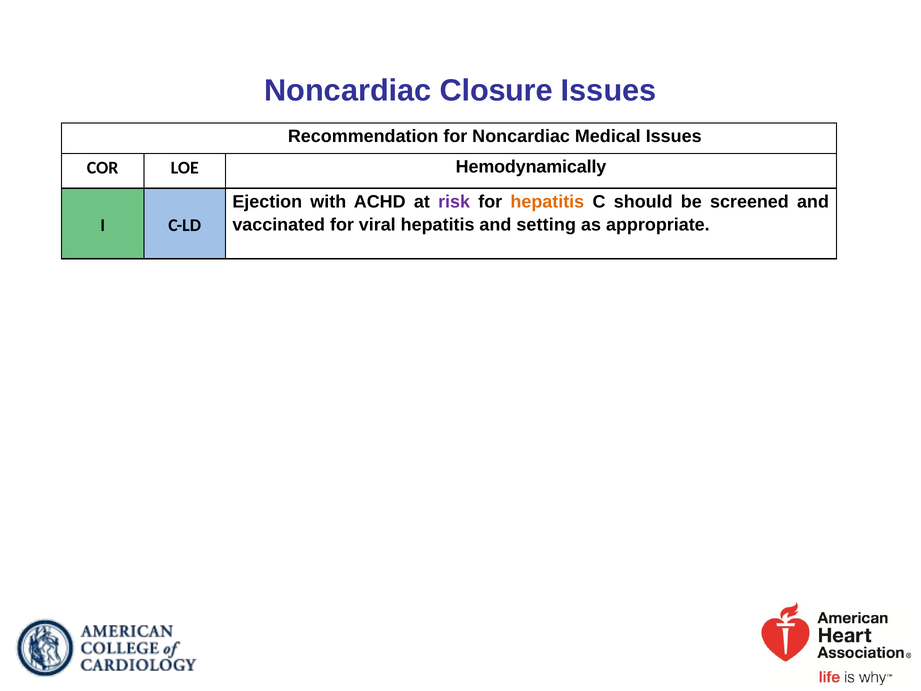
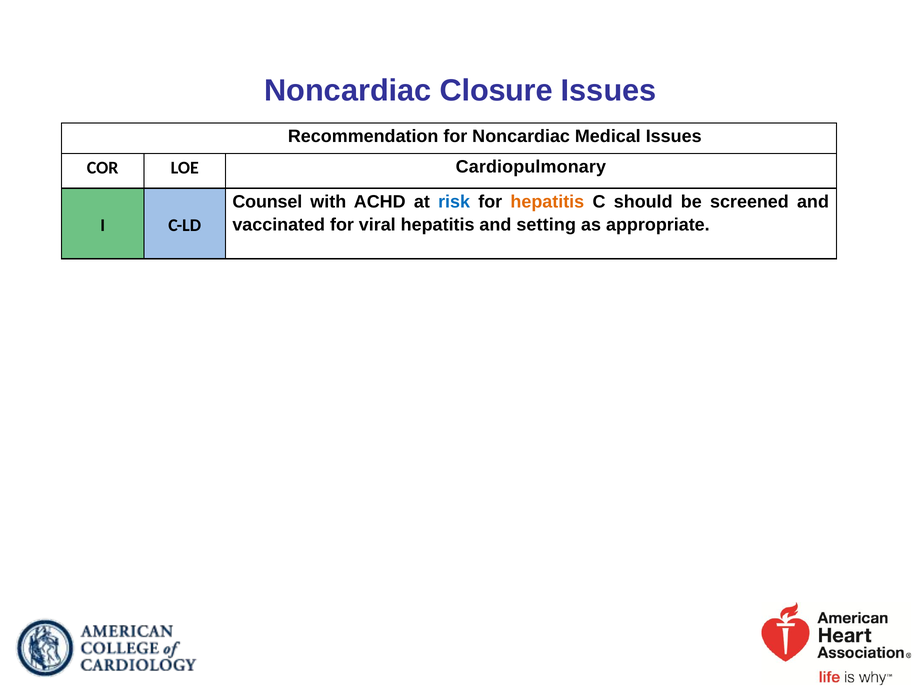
Hemodynamically: Hemodynamically -> Cardiopulmonary
Ejection: Ejection -> Counsel
risk colour: purple -> blue
